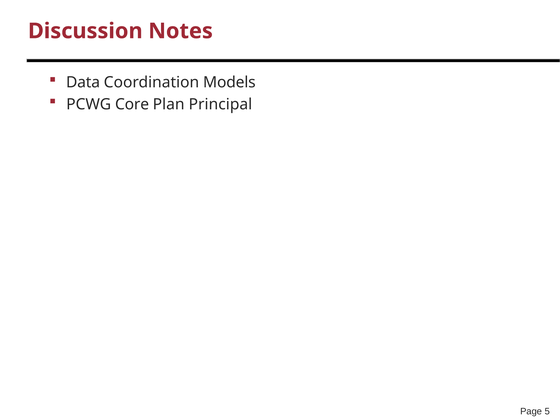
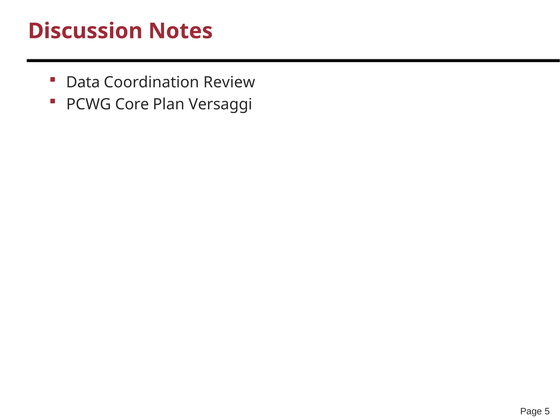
Models: Models -> Review
Principal: Principal -> Versaggi
